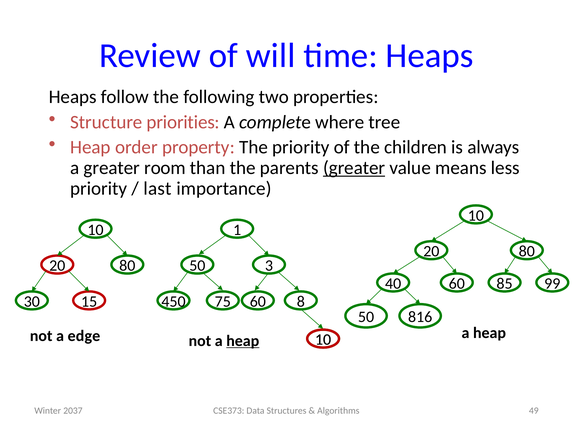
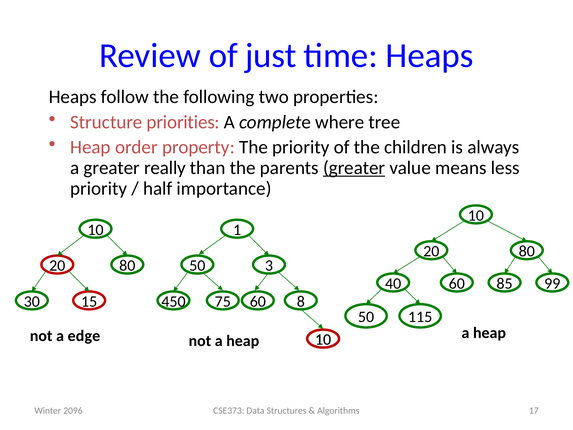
will: will -> just
room: room -> really
last: last -> half
816: 816 -> 115
heap at (243, 341) underline: present -> none
49: 49 -> 17
2037: 2037 -> 2096
